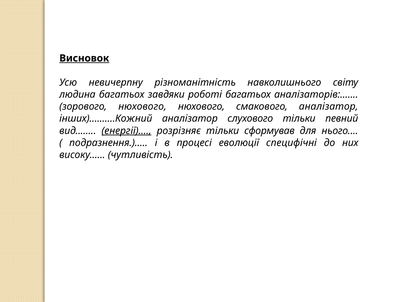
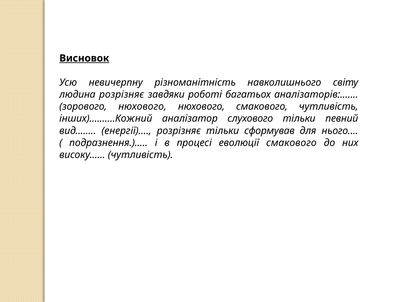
людина багатьох: багатьох -> розрізняє
смакового аналізатор: аналізатор -> чутливість
енергії underline: present -> none
еволюції специфічні: специфічні -> смакового
